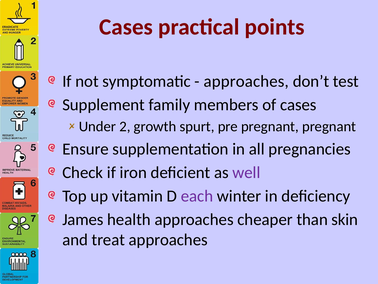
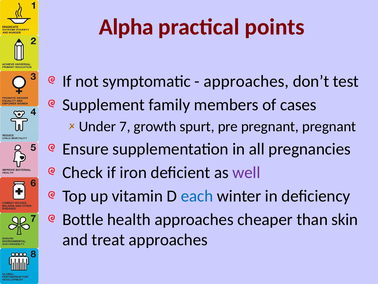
Cases at (126, 27): Cases -> Alpha
2: 2 -> 7
each colour: purple -> blue
James: James -> Bottle
